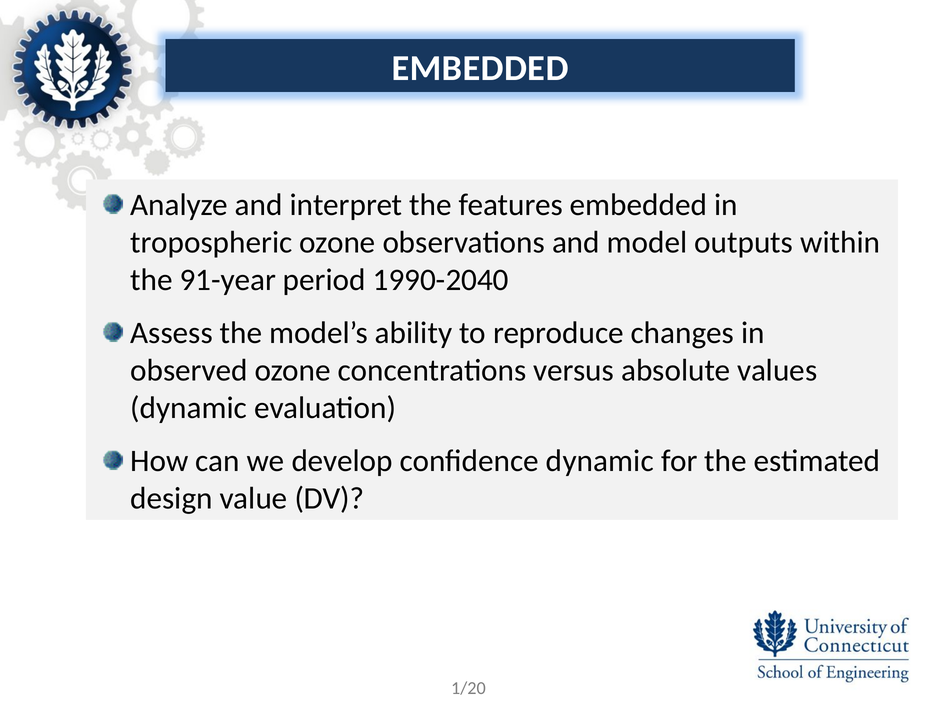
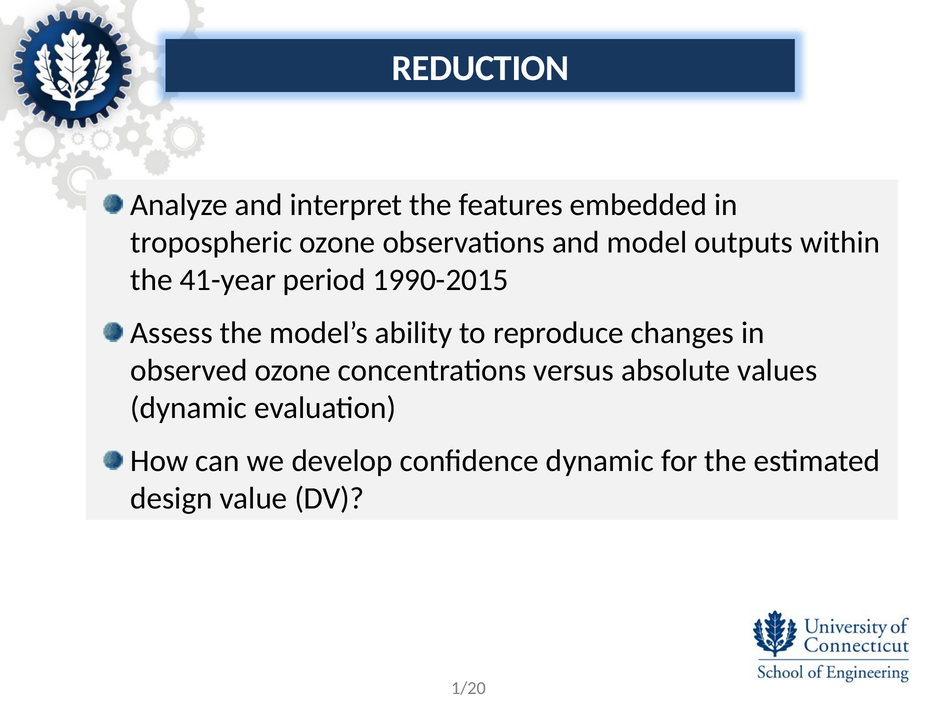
EMBEDDED at (480, 68): EMBEDDED -> REDUCTION
91-year: 91-year -> 41-year
1990-2040: 1990-2040 -> 1990-2015
